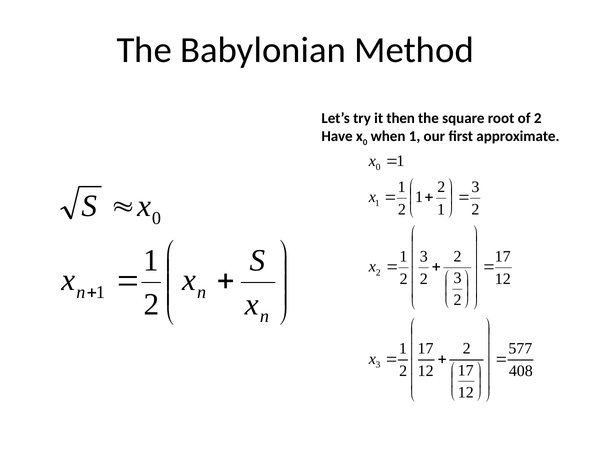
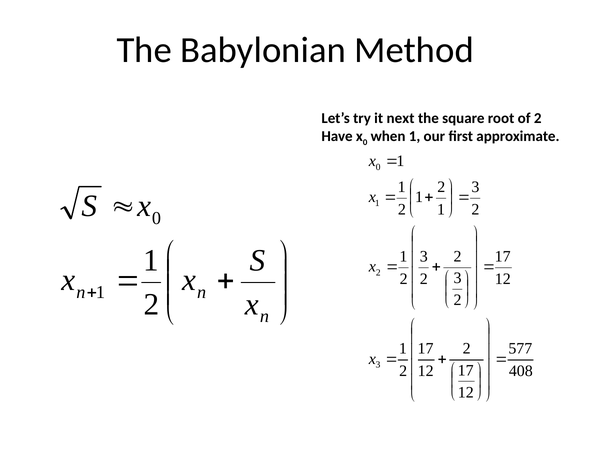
then: then -> next
